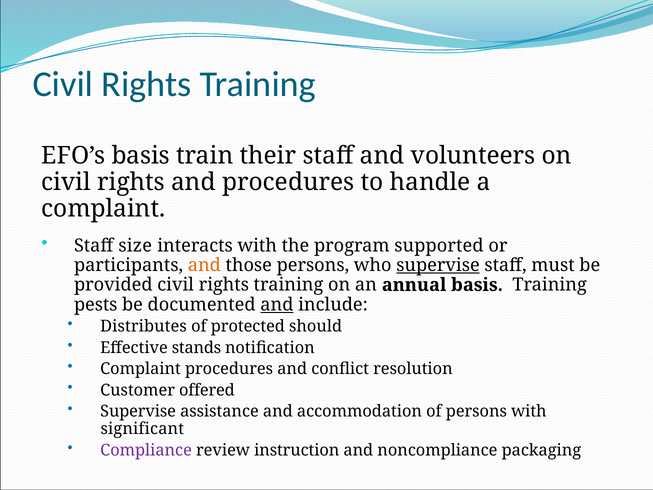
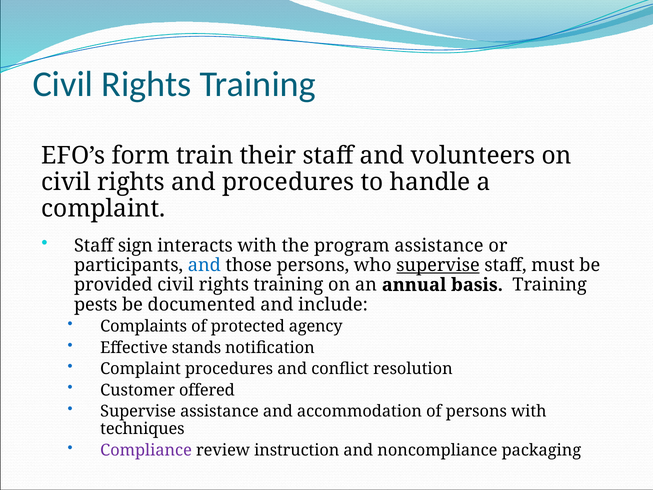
EFO’s basis: basis -> form
size: size -> sign
program supported: supported -> assistance
and at (204, 265) colour: orange -> blue
and at (277, 304) underline: present -> none
Distributes: Distributes -> Complaints
should: should -> agency
significant: significant -> techniques
